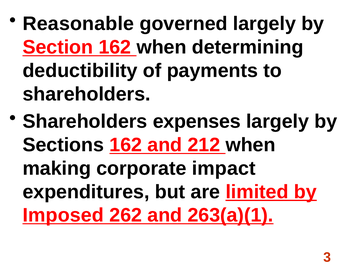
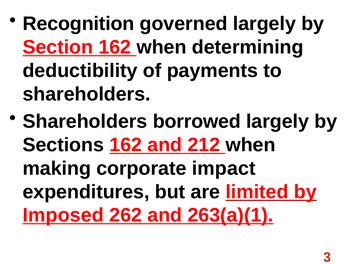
Reasonable: Reasonable -> Recognition
expenses: expenses -> borrowed
